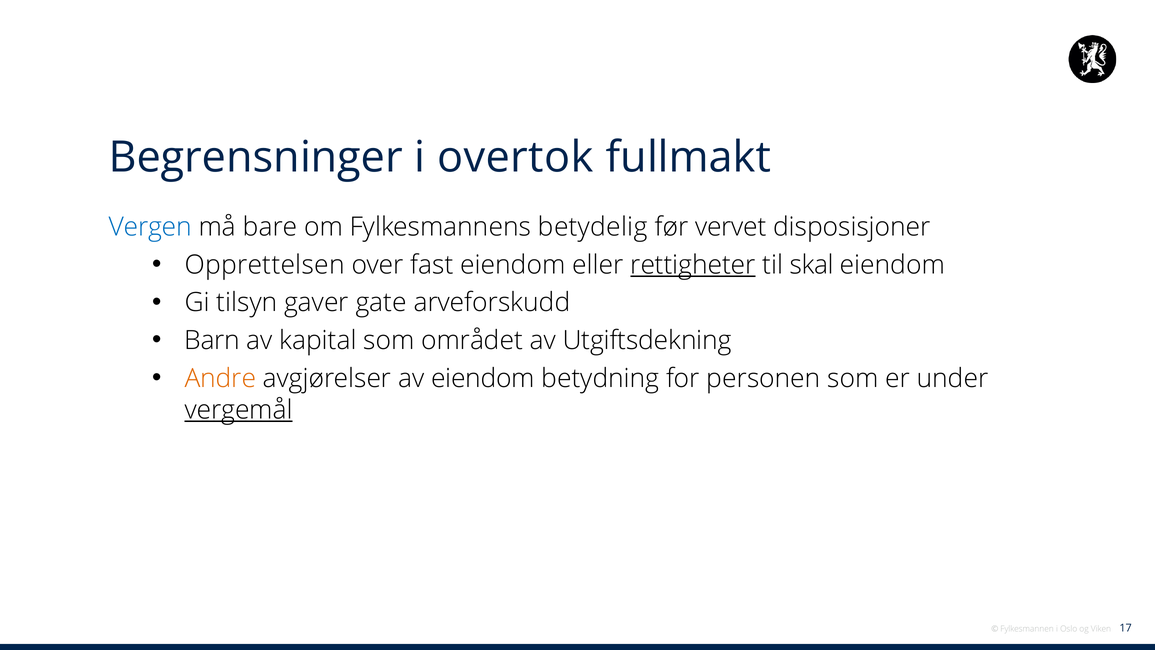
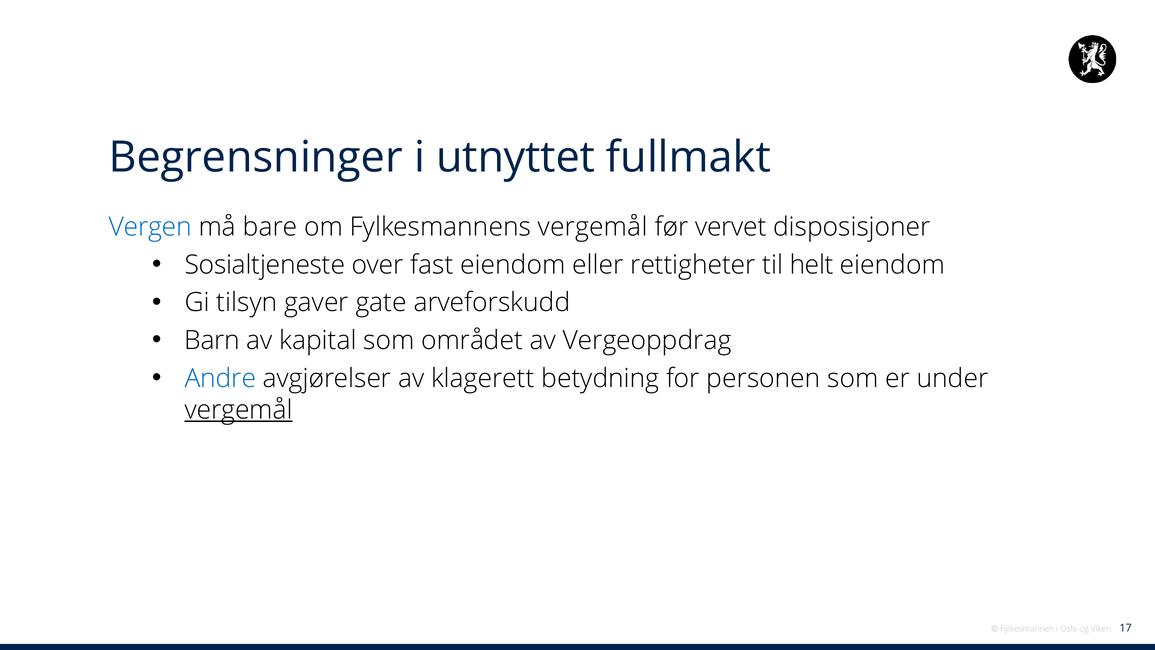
overtok: overtok -> utnyttet
Fylkesmannens betydelig: betydelig -> vergemål
Opprettelsen: Opprettelsen -> Sosialtjeneste
rettigheter underline: present -> none
skal: skal -> helt
Utgiftsdekning: Utgiftsdekning -> Vergeoppdrag
Andre colour: orange -> blue
av eiendom: eiendom -> klagerett
